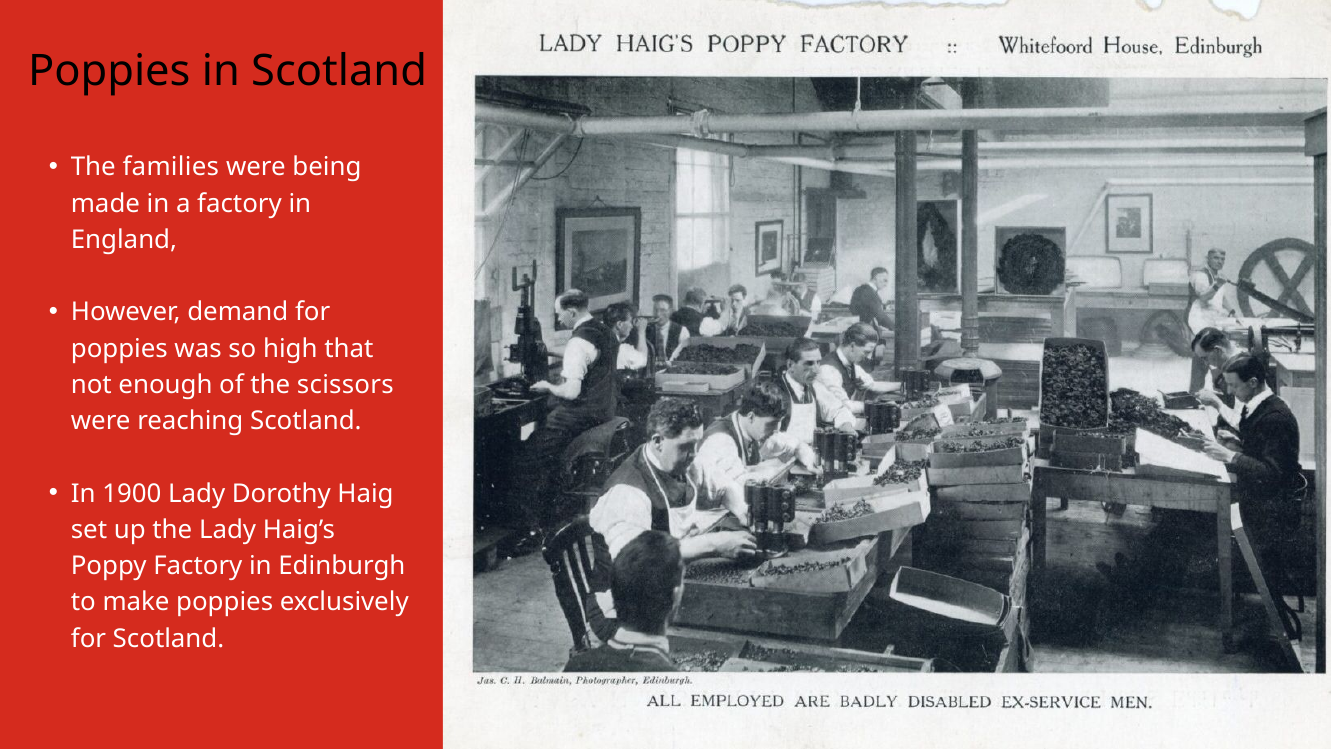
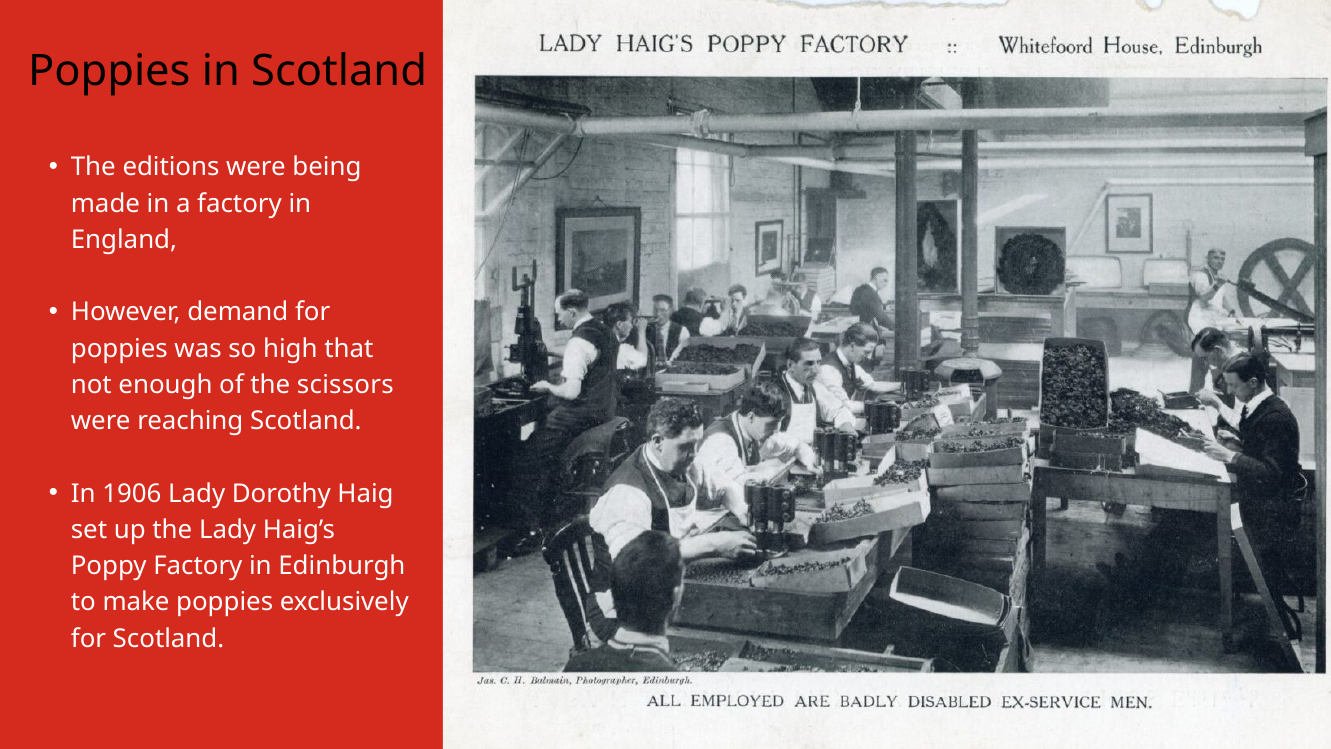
families: families -> editions
1900: 1900 -> 1906
